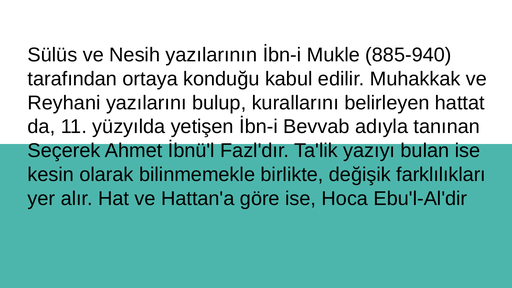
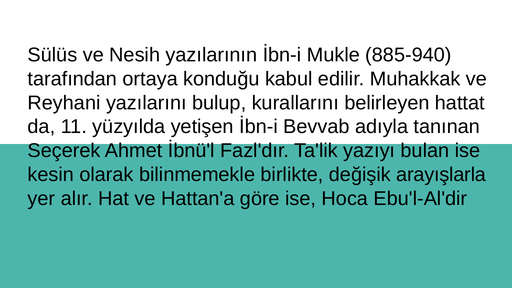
farklılıkları: farklılıkları -> arayışlarla
